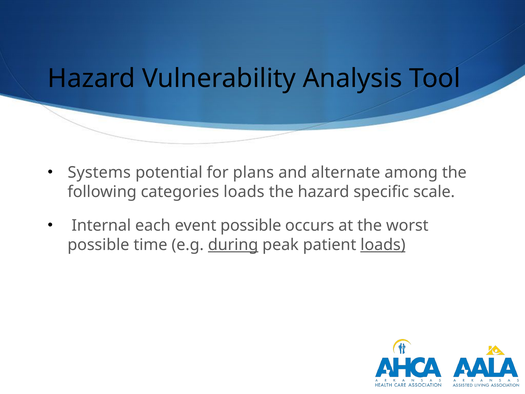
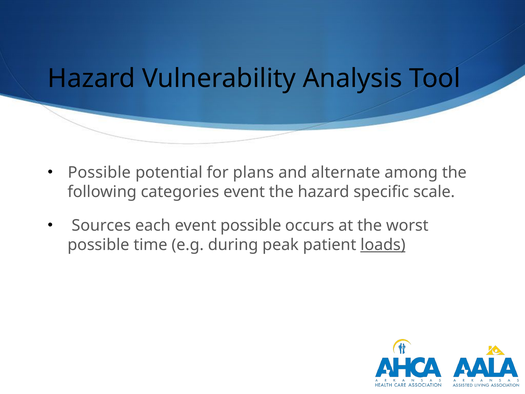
Systems at (99, 172): Systems -> Possible
categories loads: loads -> event
Internal: Internal -> Sources
during underline: present -> none
